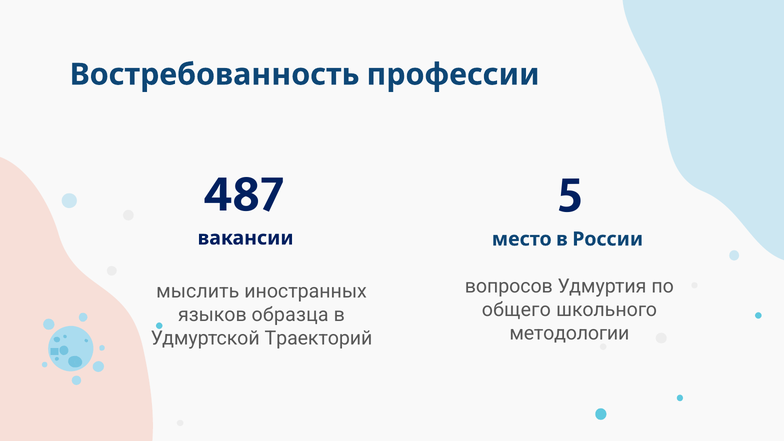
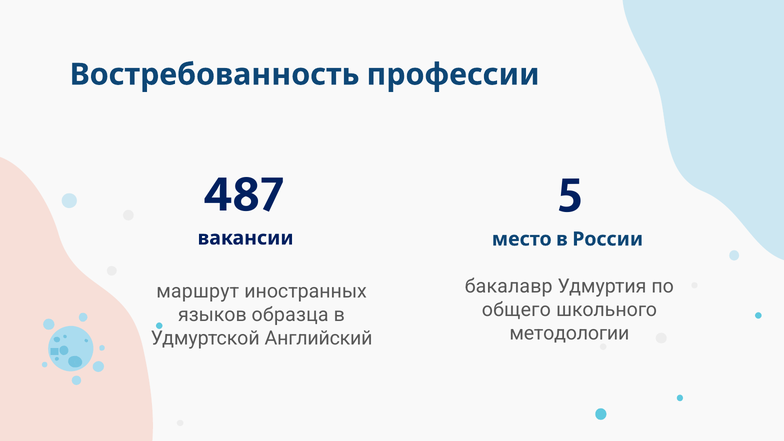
вопросов: вопросов -> бакалавр
мыслить: мыслить -> маршрут
Траекторий: Траекторий -> Английский
